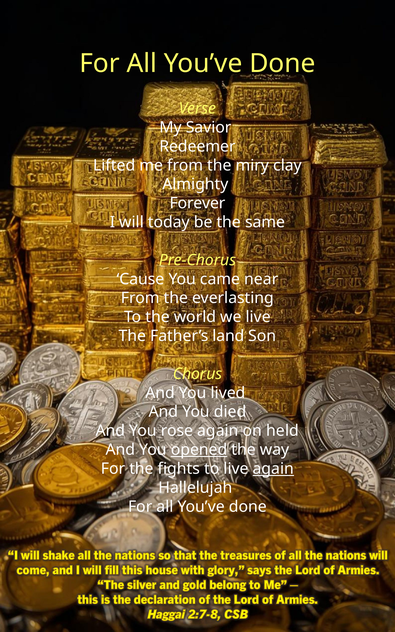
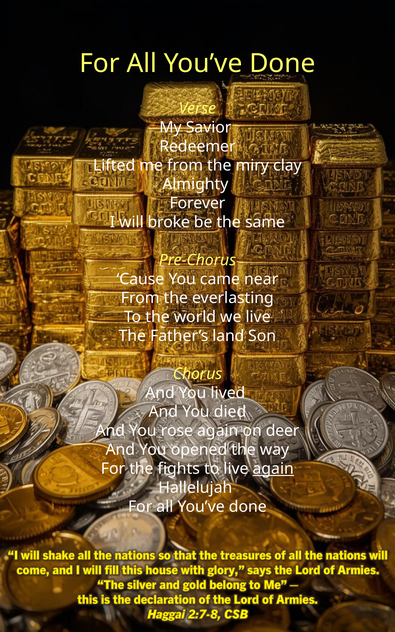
today: today -> broke
held: held -> deer
opened underline: present -> none
